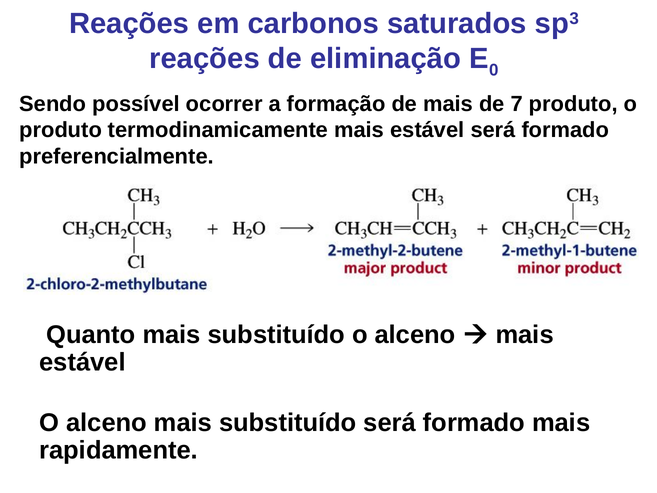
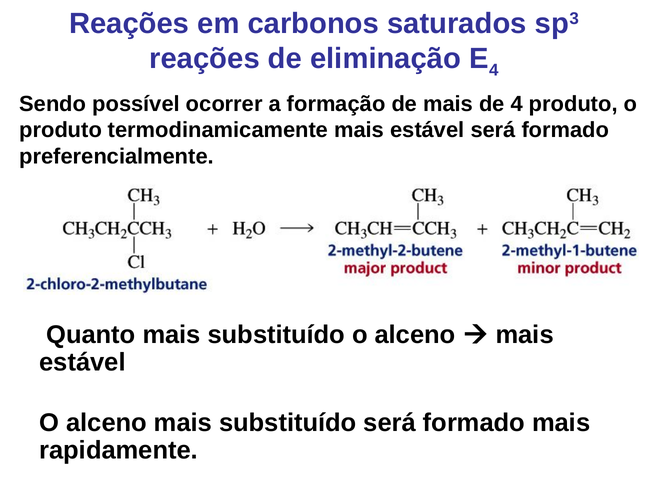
0 at (494, 70): 0 -> 4
de 7: 7 -> 4
